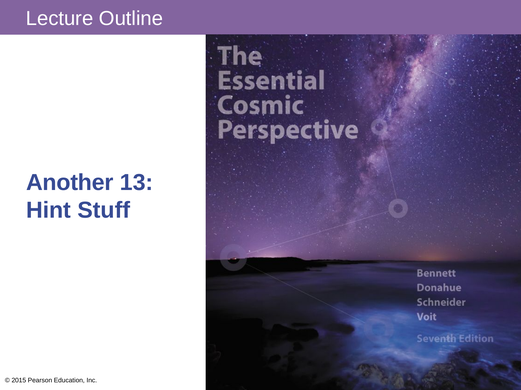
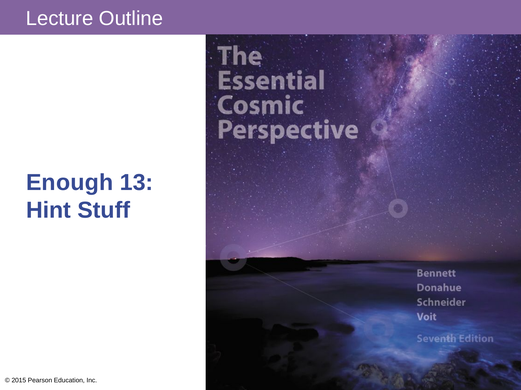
Another: Another -> Enough
